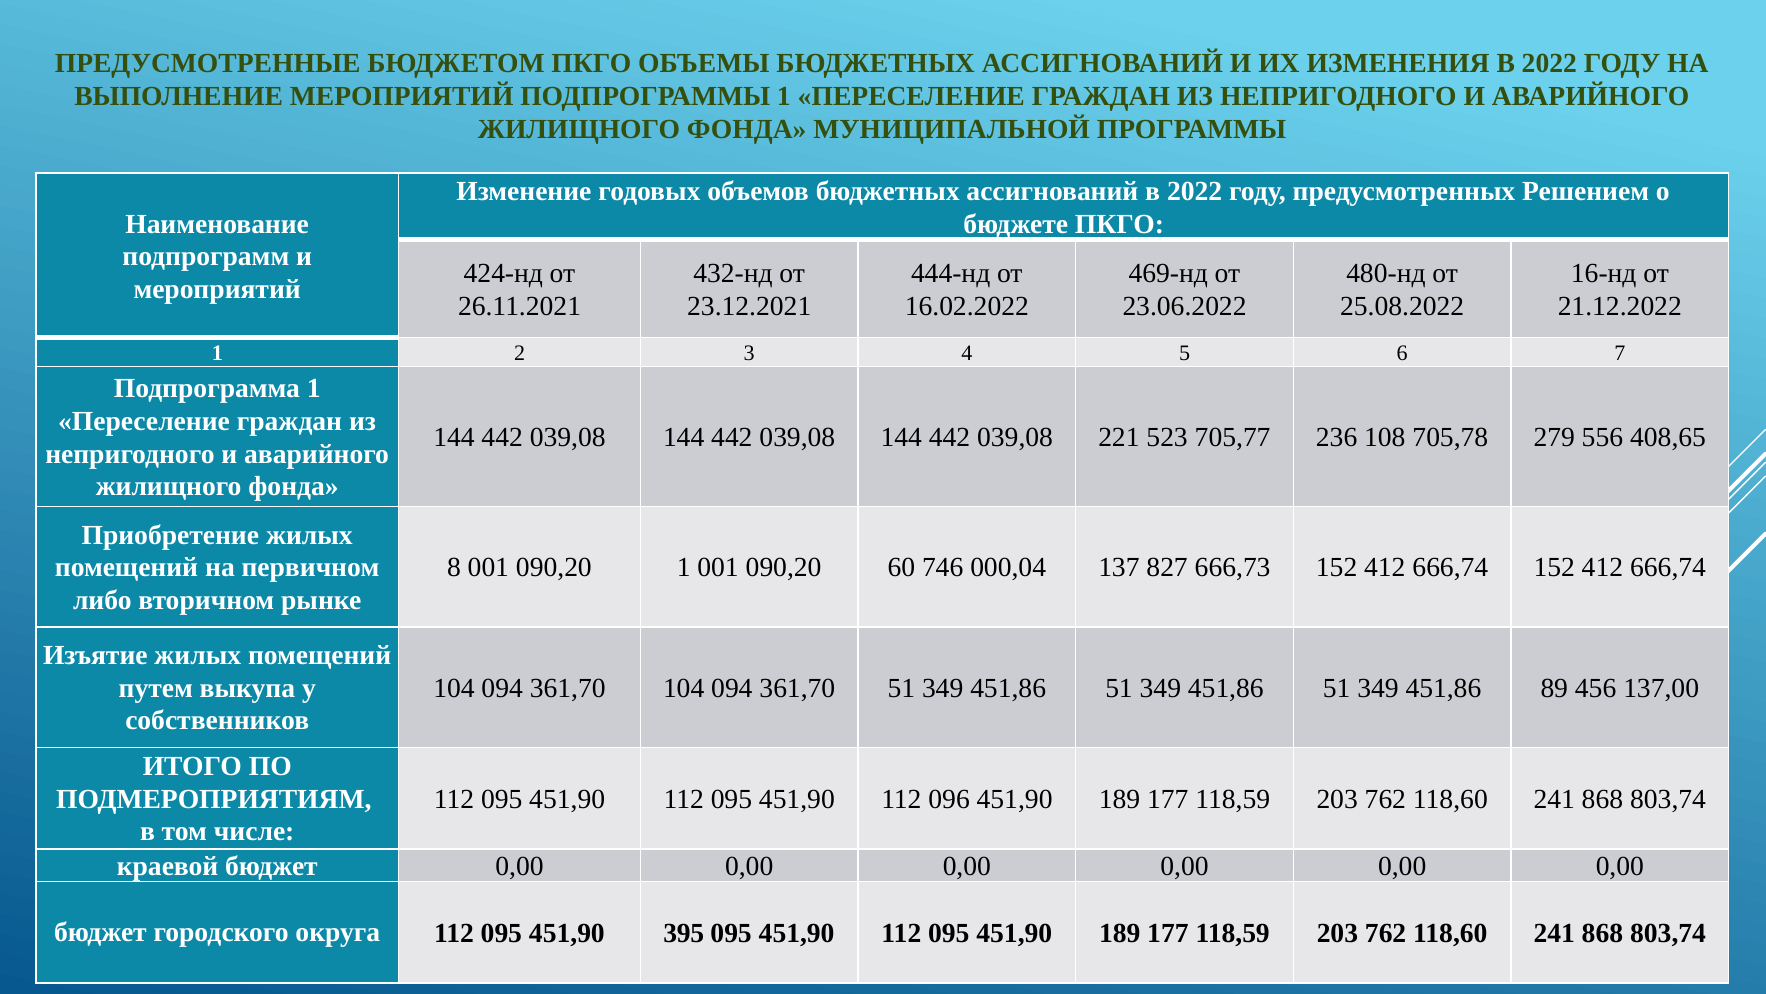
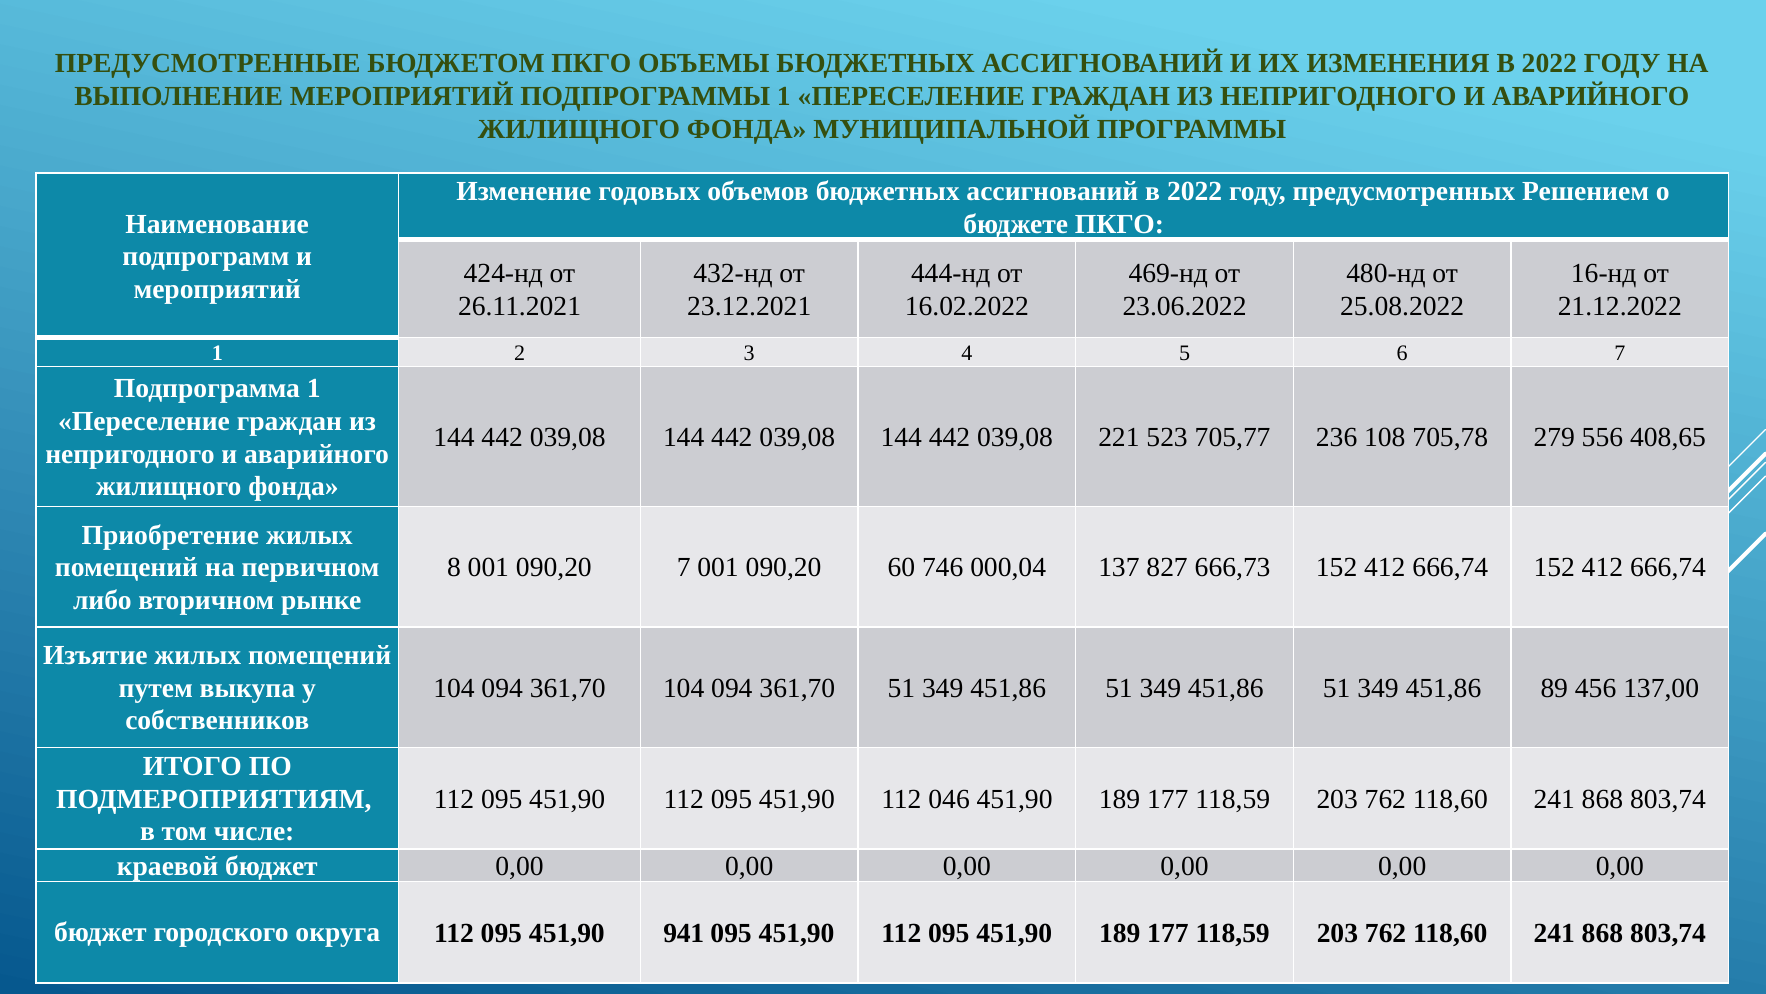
090,20 1: 1 -> 7
096: 096 -> 046
395: 395 -> 941
